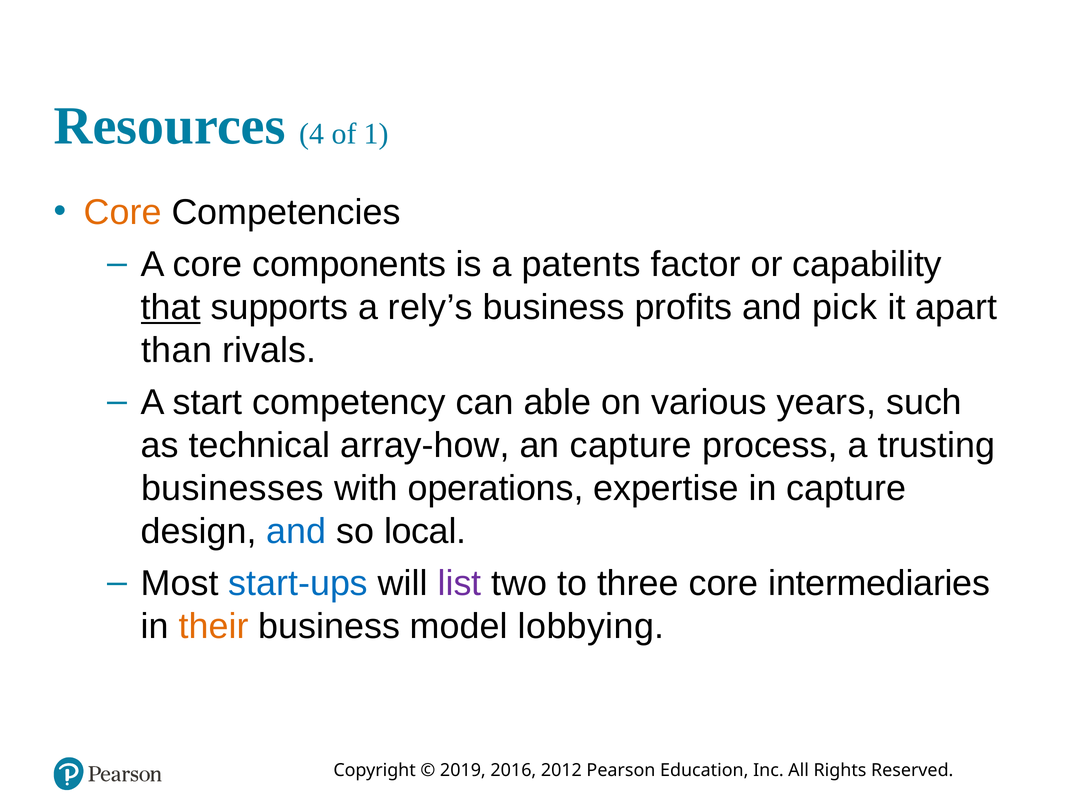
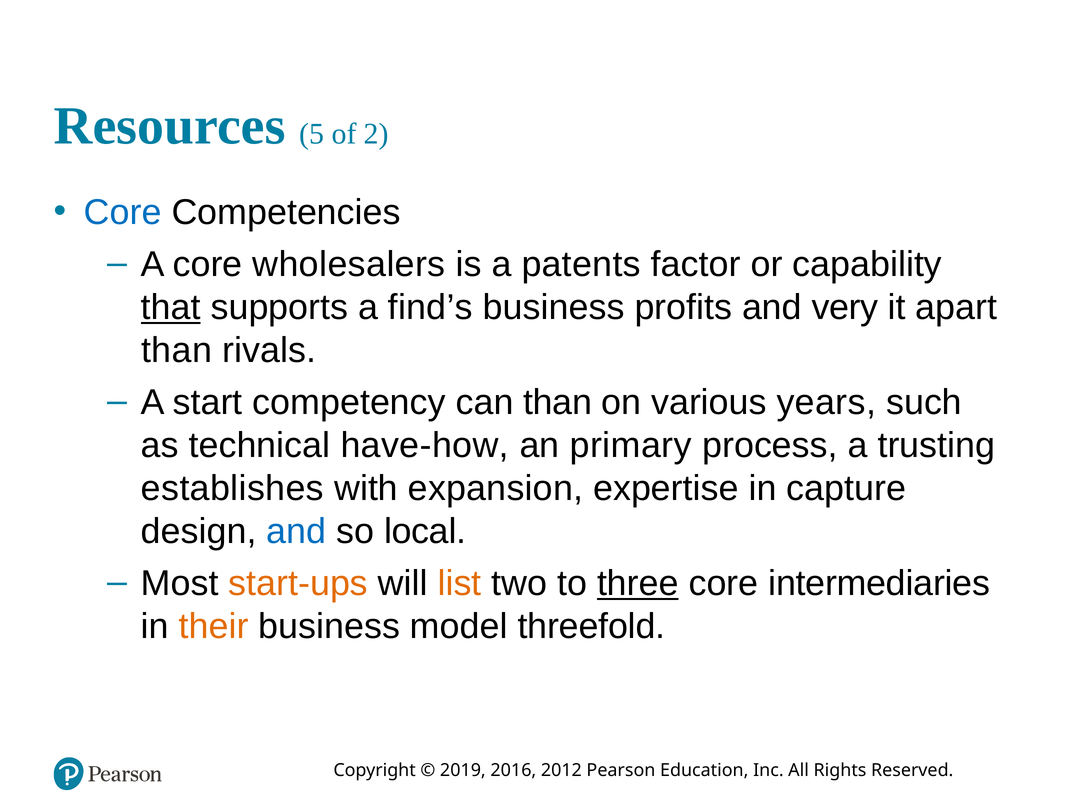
4: 4 -> 5
1: 1 -> 2
Core at (123, 212) colour: orange -> blue
components: components -> wholesalers
rely’s: rely’s -> find’s
pick: pick -> very
can able: able -> than
array-how: array-how -> have-how
an capture: capture -> primary
businesses: businesses -> establishes
operations: operations -> expansion
start-ups colour: blue -> orange
list colour: purple -> orange
three underline: none -> present
lobbying: lobbying -> threefold
